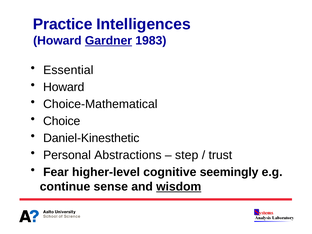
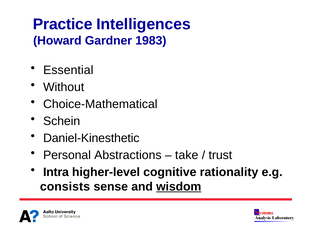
Gardner underline: present -> none
Howard at (64, 87): Howard -> Without
Choice: Choice -> Schein
step: step -> take
Fear: Fear -> Intra
seemingly: seemingly -> rationality
continue: continue -> consists
